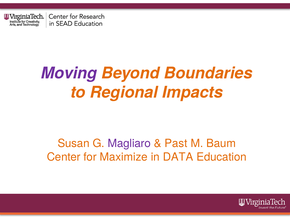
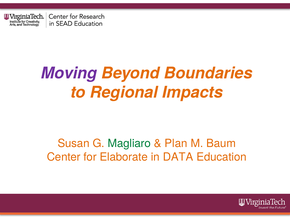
Magliaro colour: purple -> green
Past: Past -> Plan
Maximize: Maximize -> Elaborate
